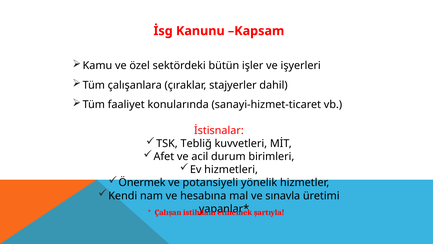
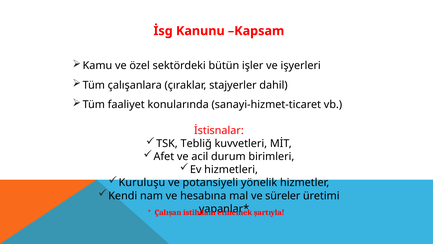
Önermek: Önermek -> Kuruluşu
sınavla: sınavla -> süreler
